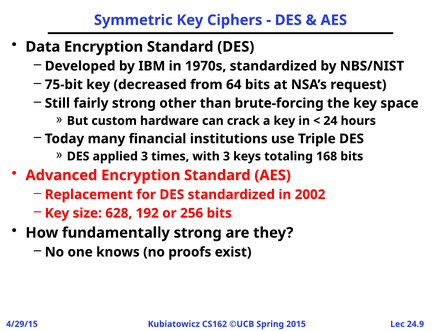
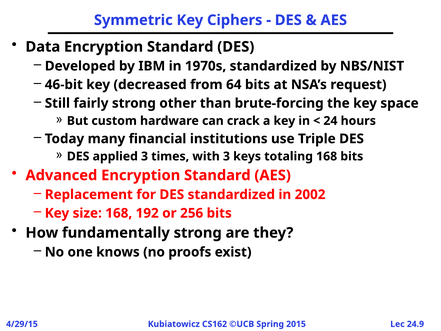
75-bit: 75-bit -> 46-bit
size 628: 628 -> 168
